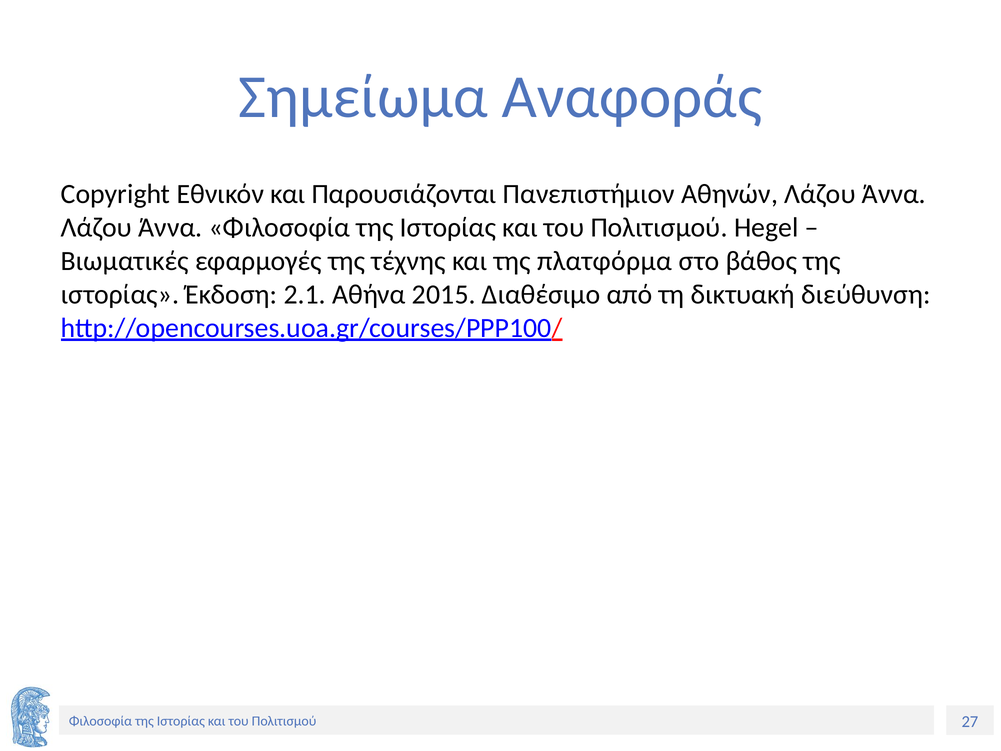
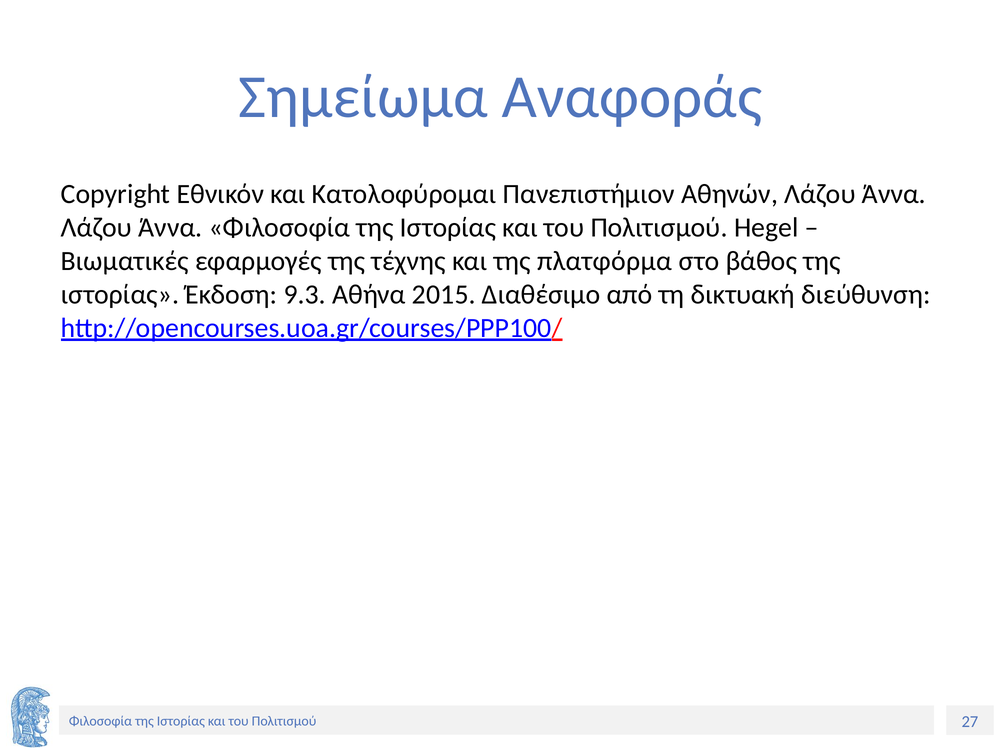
Παρουσιάζονται: Παρουσιάζονται -> Κατολοφύρομαι
2.1: 2.1 -> 9.3
